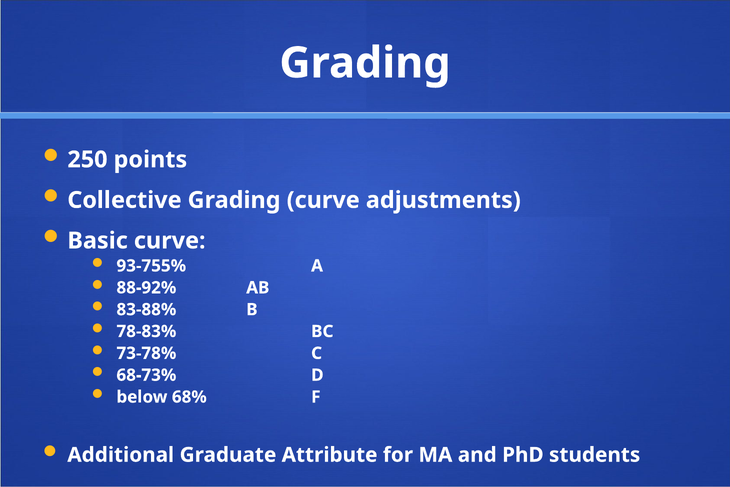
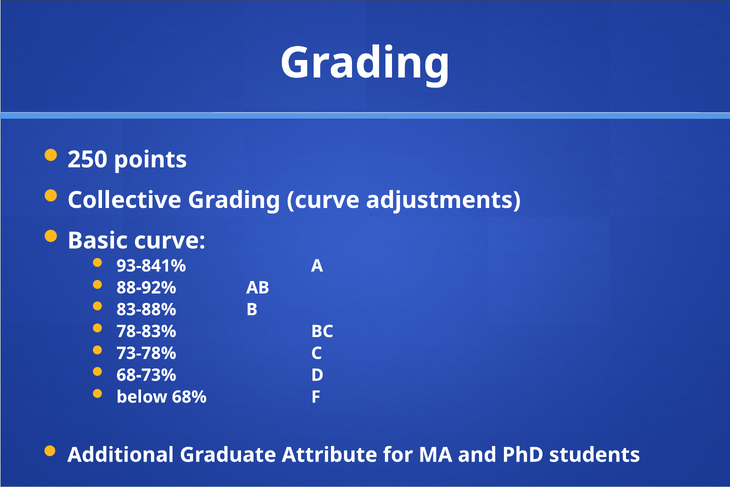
93-755%: 93-755% -> 93-841%
